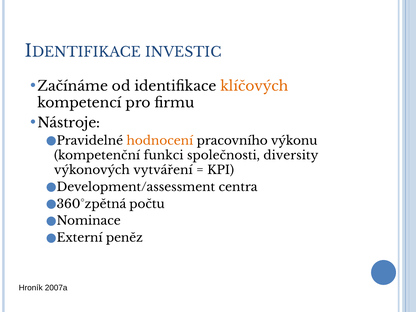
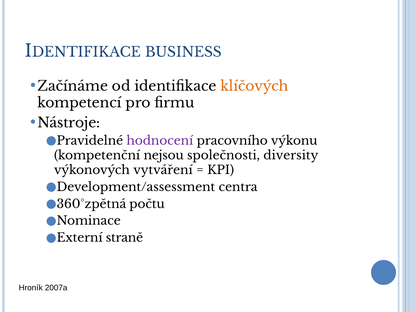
INVESTIC: INVESTIC -> BUSINESS
hodnocení colour: orange -> purple
funkci: funkci -> nejsou
peněz: peněz -> straně
